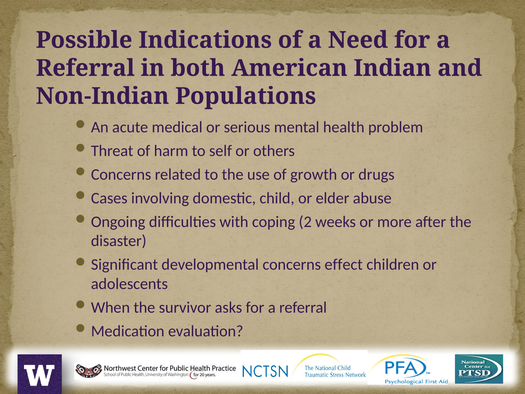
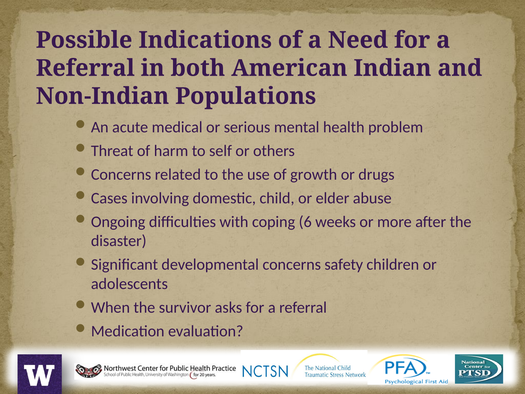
2: 2 -> 6
effect: effect -> safety
